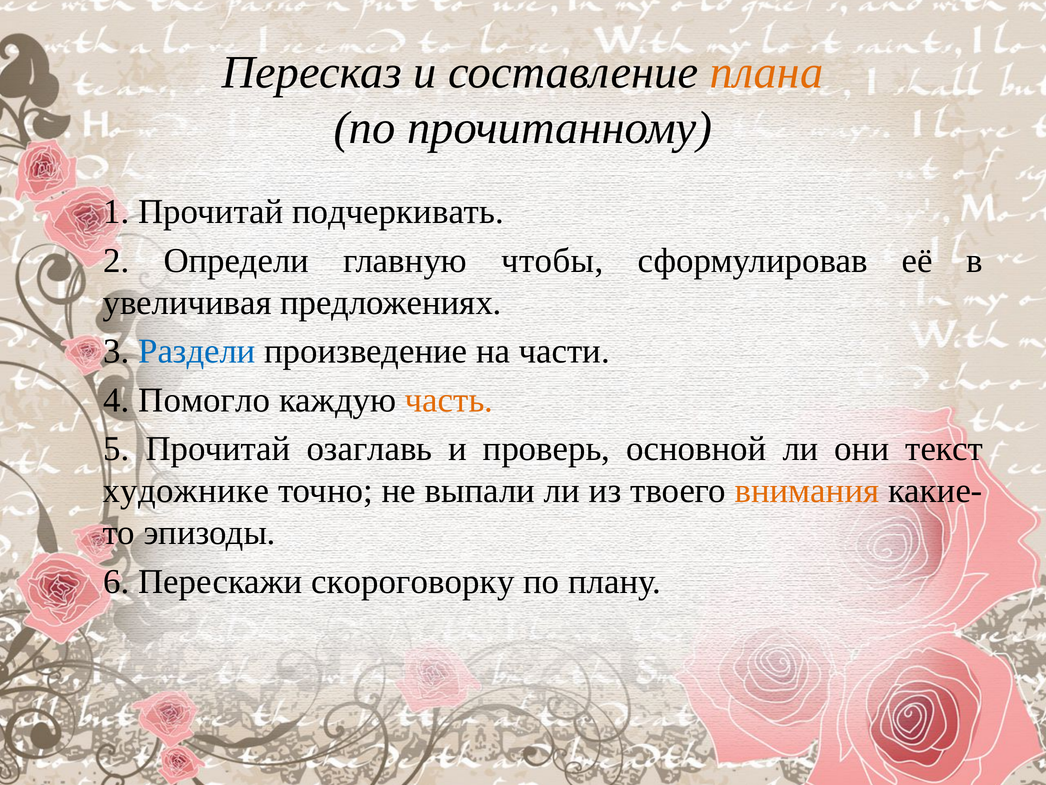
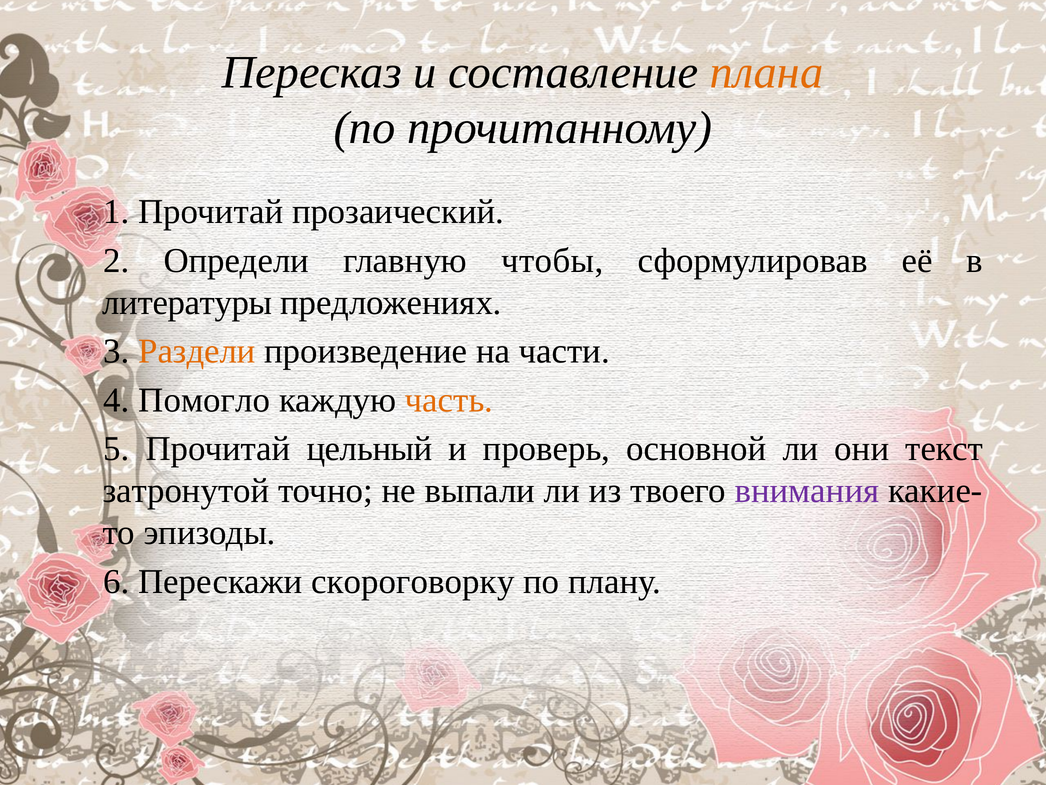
подчеркивать: подчеркивать -> прозаический
увеличивая: увеличивая -> литературы
Раздели colour: blue -> orange
озаглавь: озаглавь -> цельный
художнике: художнике -> затронутой
внимания colour: orange -> purple
